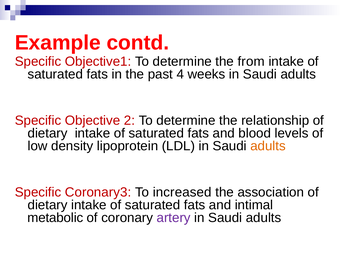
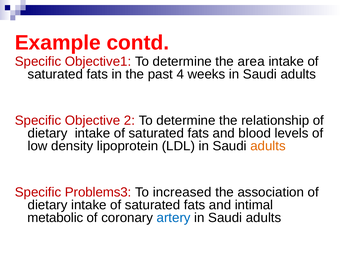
from: from -> area
Coronary3: Coronary3 -> Problems3
artery colour: purple -> blue
